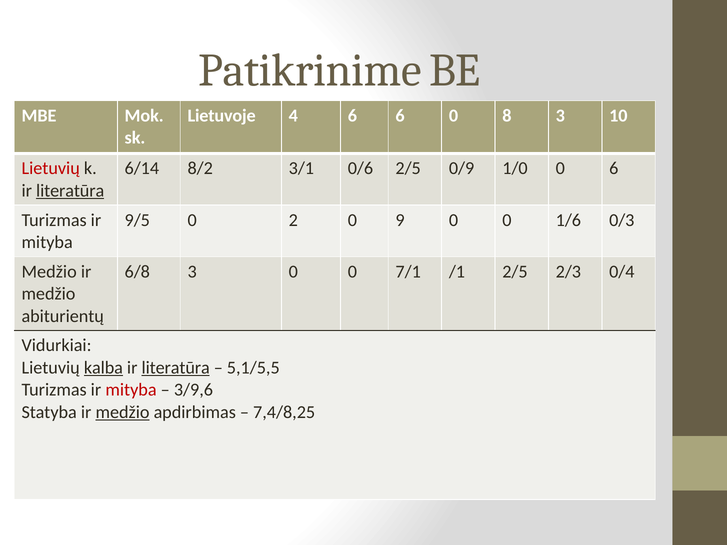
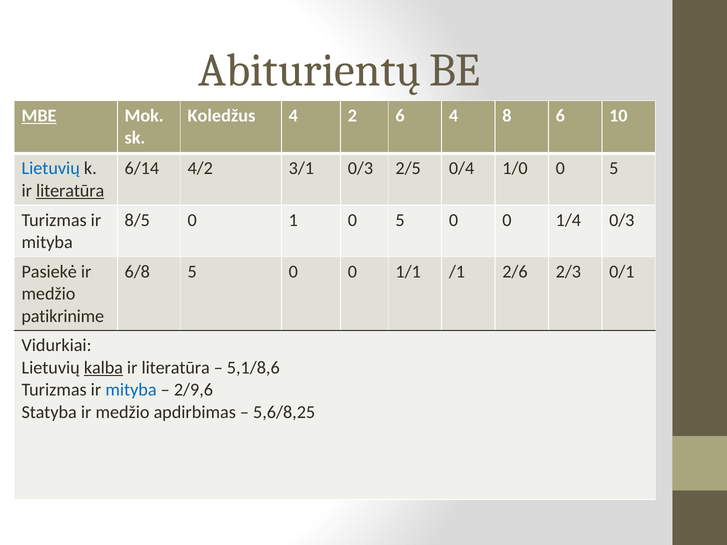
Patikrinime: Patikrinime -> Abiturientų
MBE underline: none -> present
Lietuvoje: Lietuvoje -> Koledžus
4 6: 6 -> 2
6 0: 0 -> 4
8 3: 3 -> 6
Lietuvių at (51, 168) colour: red -> blue
8/2: 8/2 -> 4/2
3/1 0/6: 0/6 -> 0/3
0/9: 0/9 -> 0/4
1/0 0 6: 6 -> 5
9/5: 9/5 -> 8/5
2: 2 -> 1
9 at (400, 220): 9 -> 5
1/6: 1/6 -> 1/4
Medžio at (49, 272): Medžio -> Pasiekė
6/8 3: 3 -> 5
7/1: 7/1 -> 1/1
/1 2/5: 2/5 -> 2/6
0/4: 0/4 -> 0/1
abiturientų: abiturientų -> patikrinime
literatūra at (176, 368) underline: present -> none
5,1/5,5: 5,1/5,5 -> 5,1/8,6
mityba at (131, 390) colour: red -> blue
3/9,6: 3/9,6 -> 2/9,6
medžio at (123, 412) underline: present -> none
7,4/8,25: 7,4/8,25 -> 5,6/8,25
